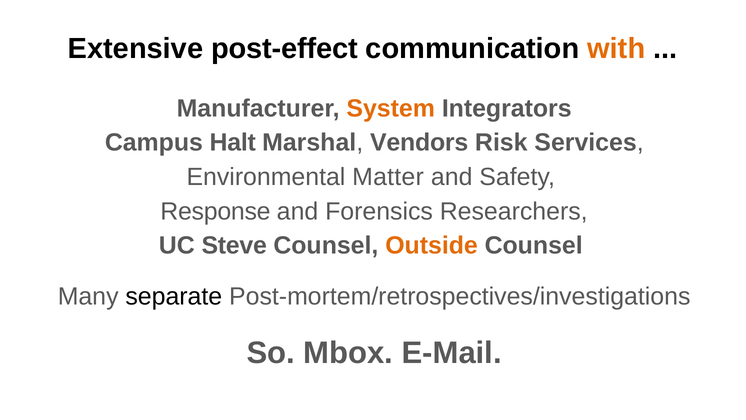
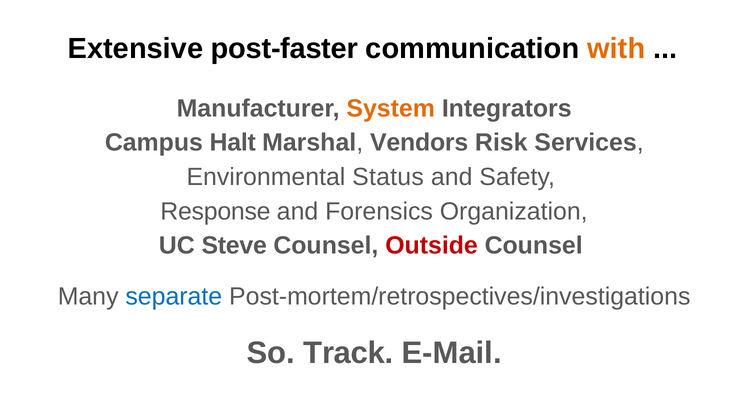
post-effect: post-effect -> post-faster
Matter: Matter -> Status
Researchers: Researchers -> Organization
Outside colour: orange -> red
separate colour: black -> blue
Mbox: Mbox -> Track
